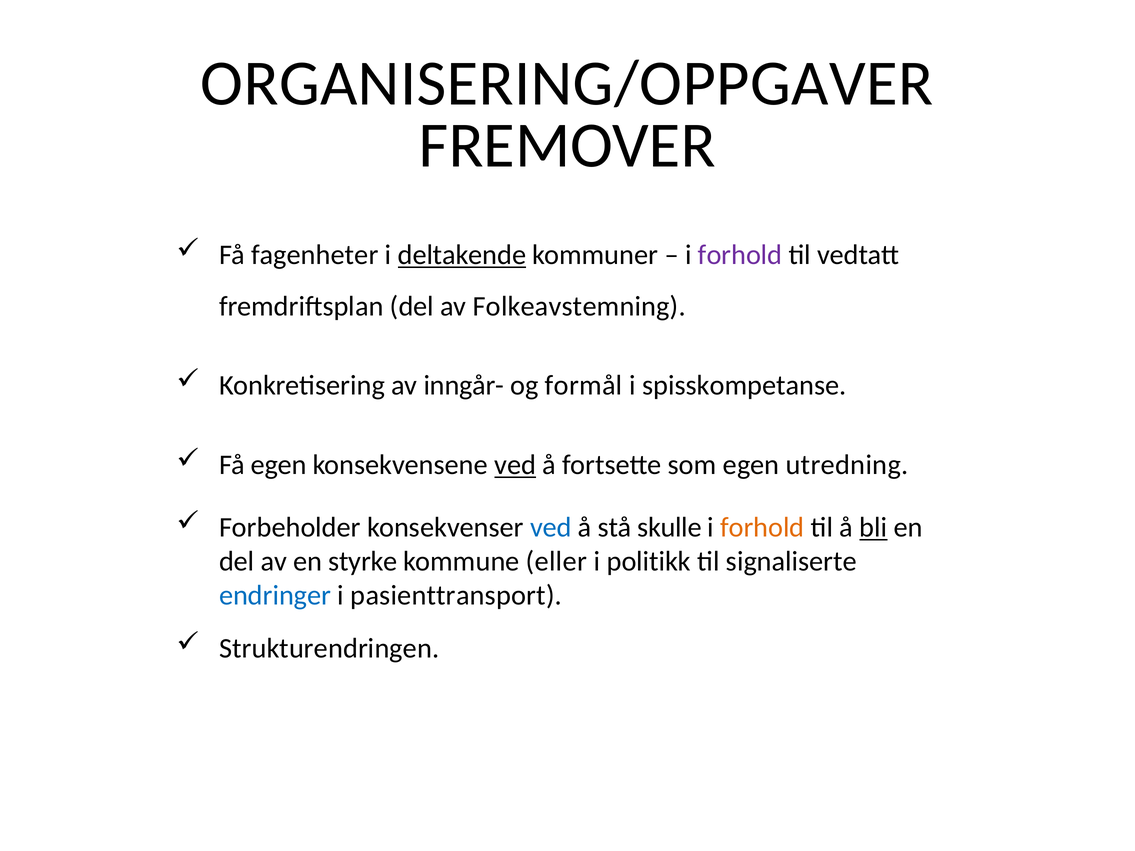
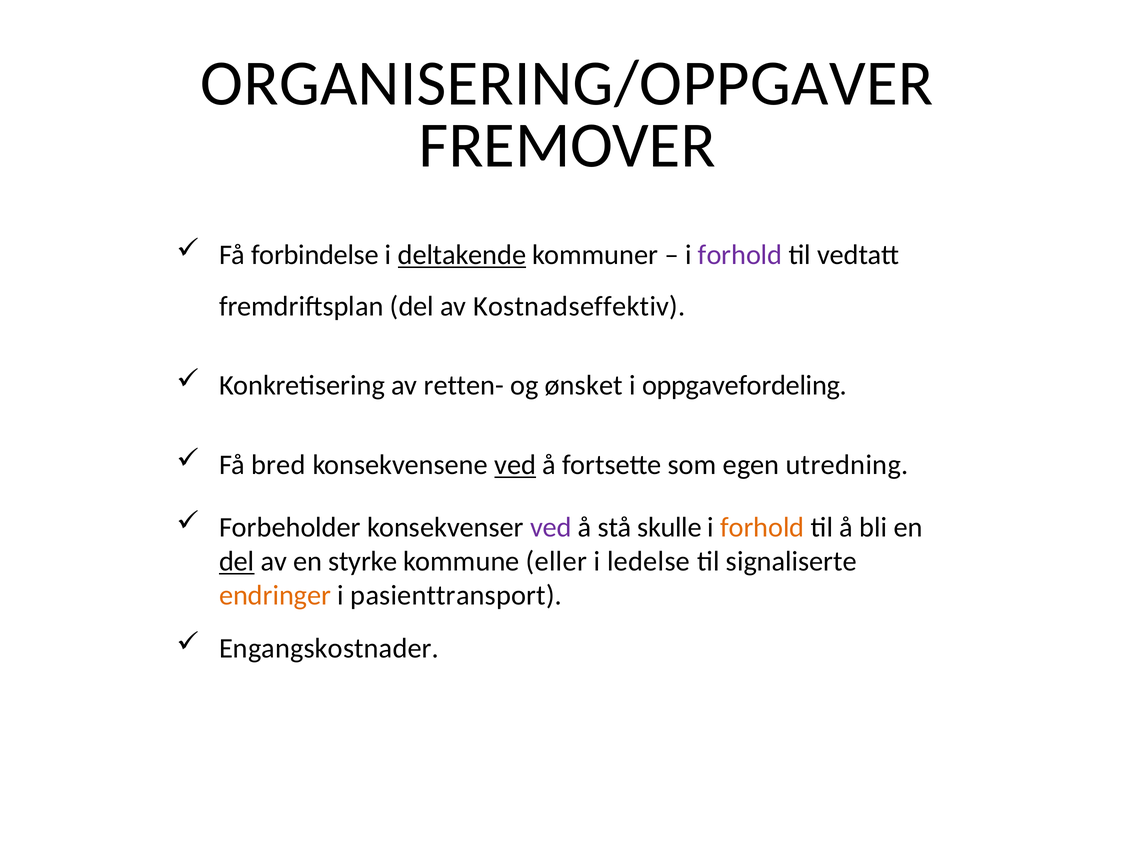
fagenheter: fagenheter -> forbindelse
Folkeavstemning: Folkeavstemning -> Kostnadseffektiv
inngår-: inngår- -> retten-
formål: formål -> ønsket
spisskompetanse: spisskompetanse -> oppgavefordeling
Få egen: egen -> bred
ved at (551, 528) colour: blue -> purple
bli underline: present -> none
del at (237, 562) underline: none -> present
politikk: politikk -> ledelse
endringer colour: blue -> orange
Strukturendringen: Strukturendringen -> Engangskostnader
